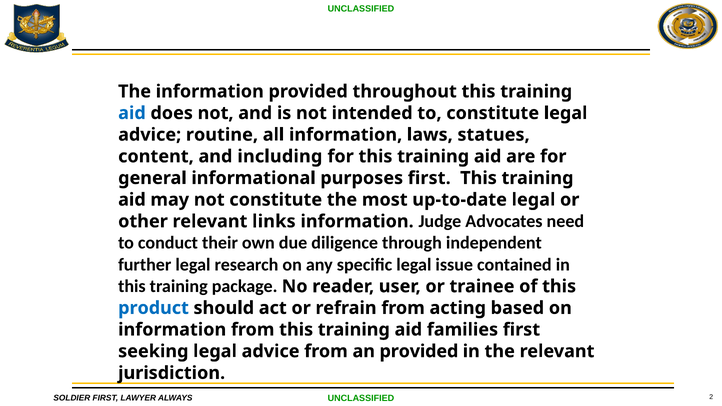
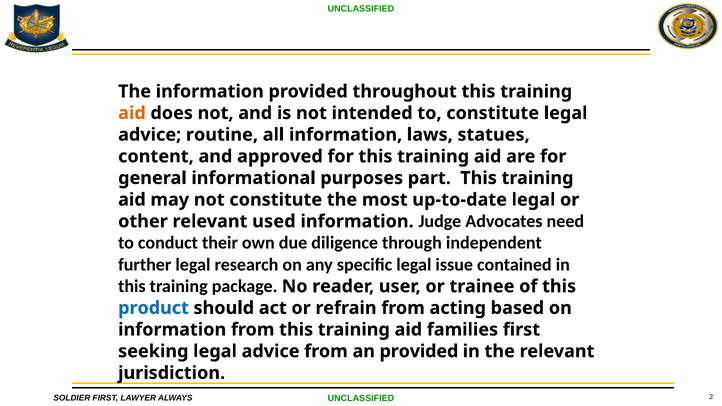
aid at (132, 113) colour: blue -> orange
including: including -> approved
purposes first: first -> part
links: links -> used
